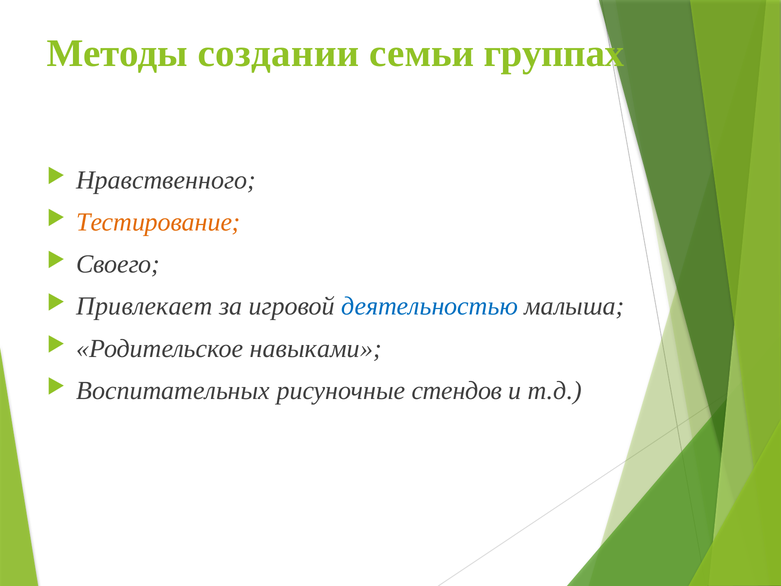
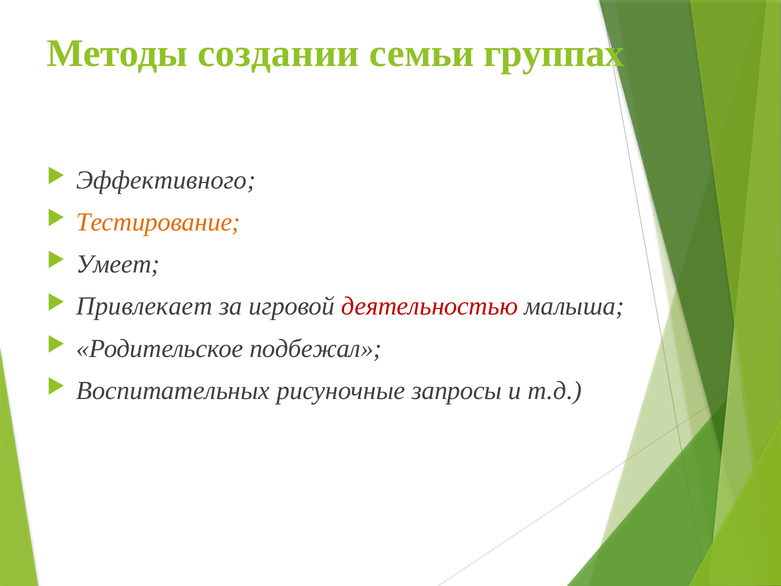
Нравственного: Нравственного -> Эффективного
Своего: Своего -> Умеет
деятельностью colour: blue -> red
навыками: навыками -> подбежал
стендов: стендов -> запросы
